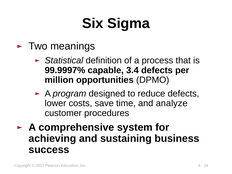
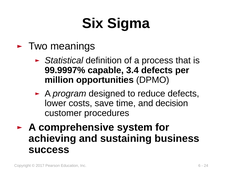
analyze: analyze -> decision
